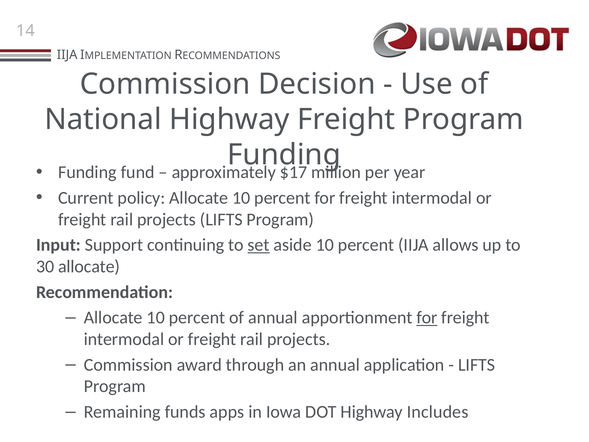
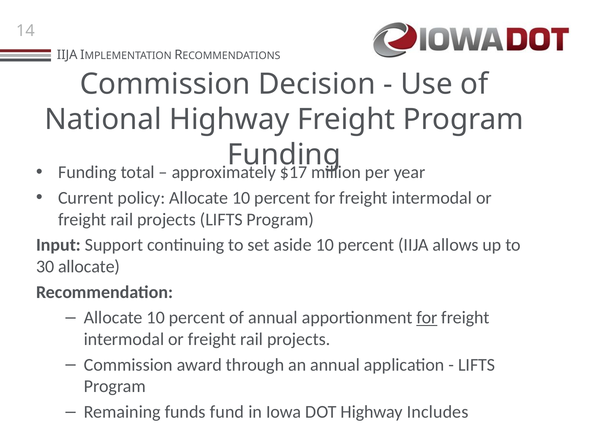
fund: fund -> total
set underline: present -> none
apps: apps -> fund
